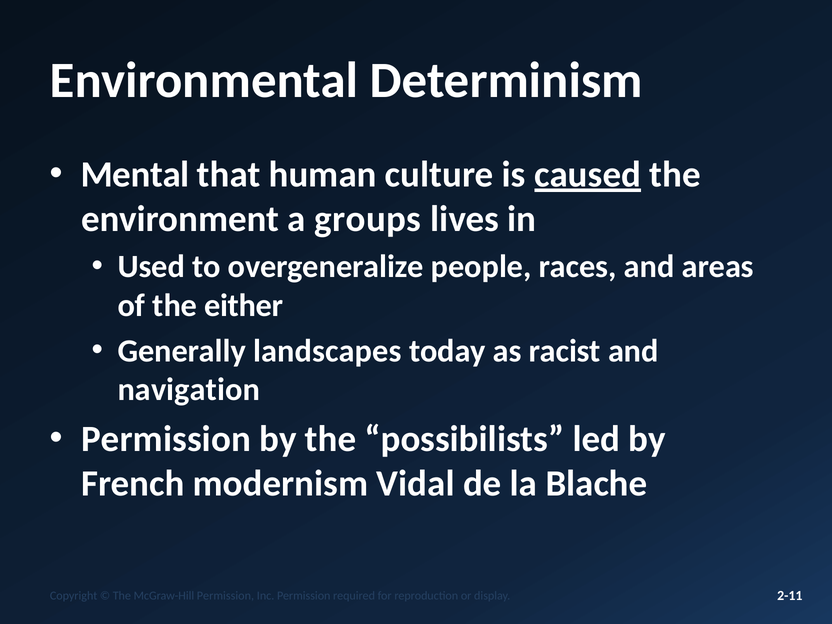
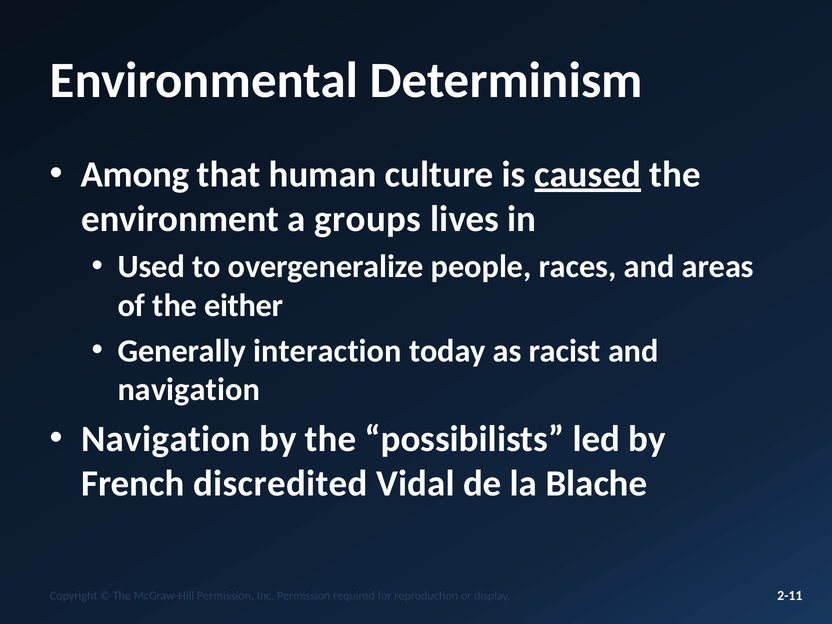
Mental: Mental -> Among
landscapes: landscapes -> interaction
Permission at (166, 439): Permission -> Navigation
modernism: modernism -> discredited
